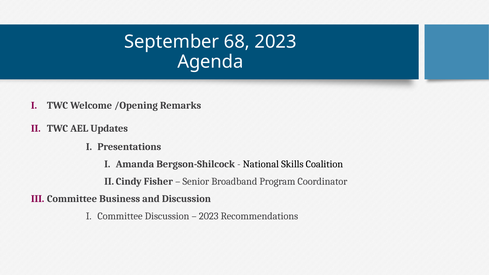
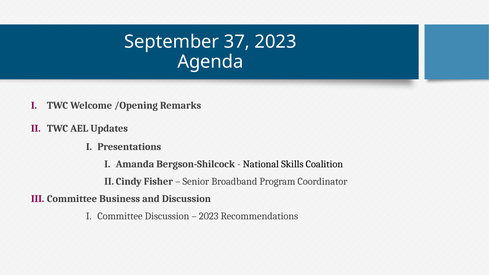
68: 68 -> 37
